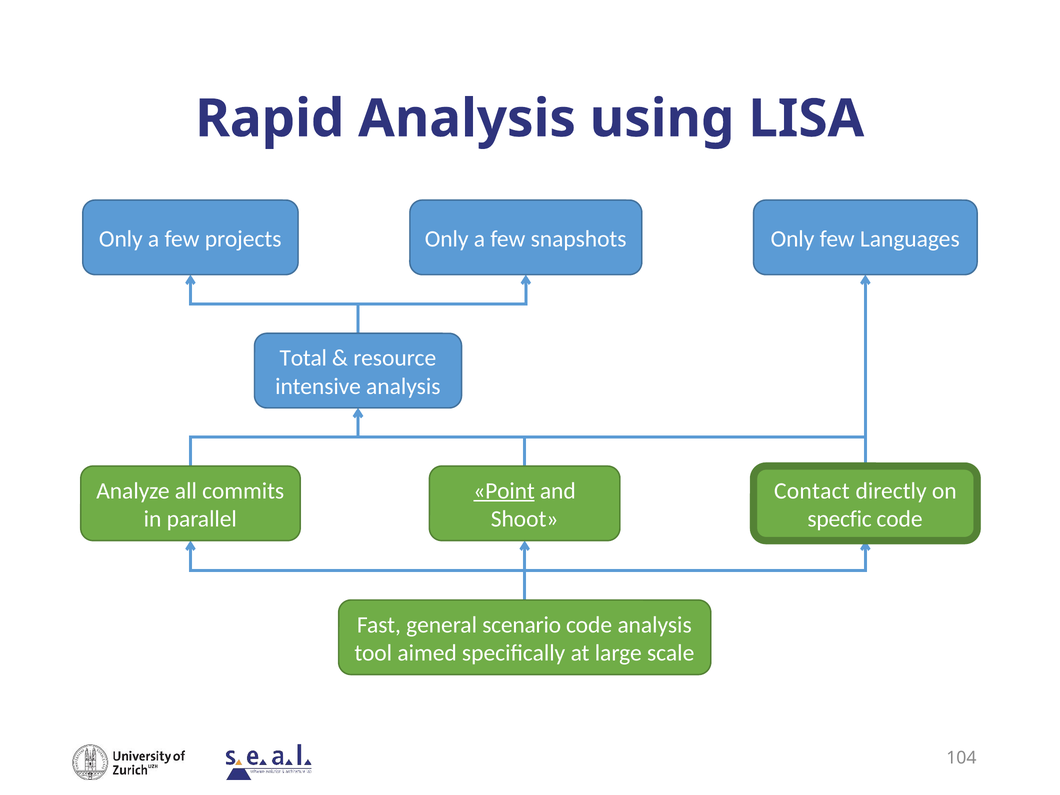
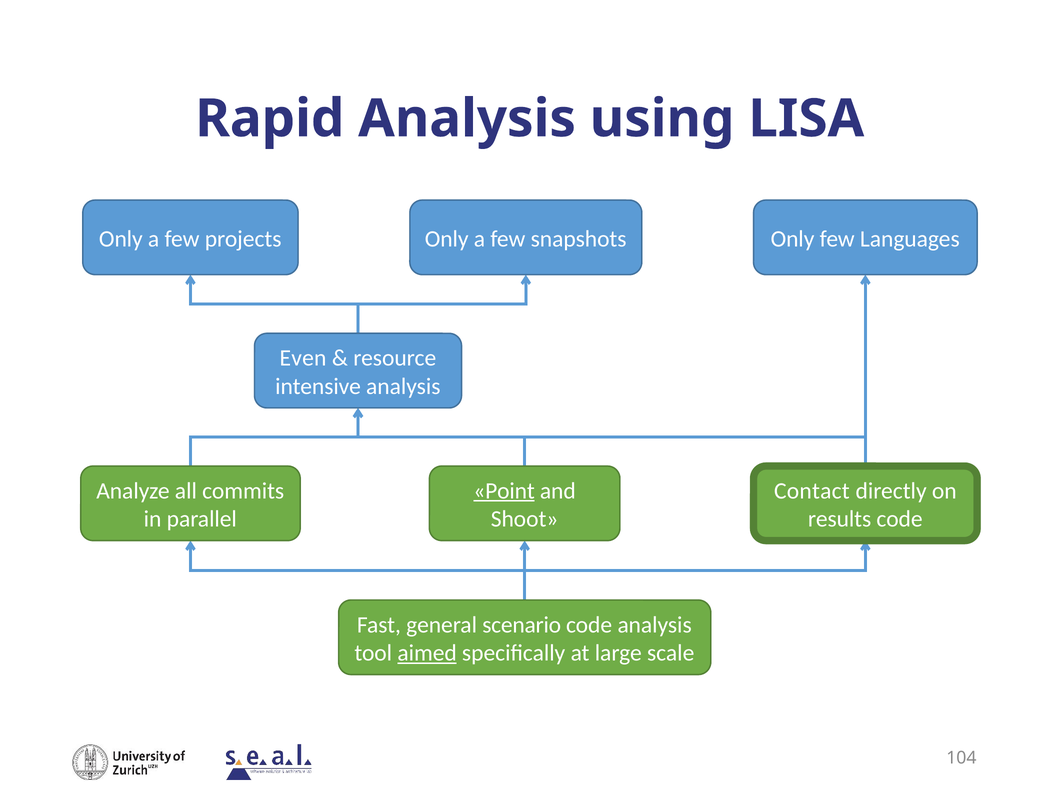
Total: Total -> Even
specfic: specfic -> results
aimed underline: none -> present
